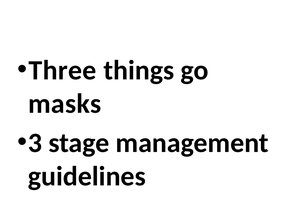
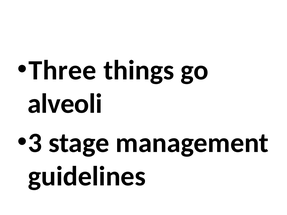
masks: masks -> alveoli
